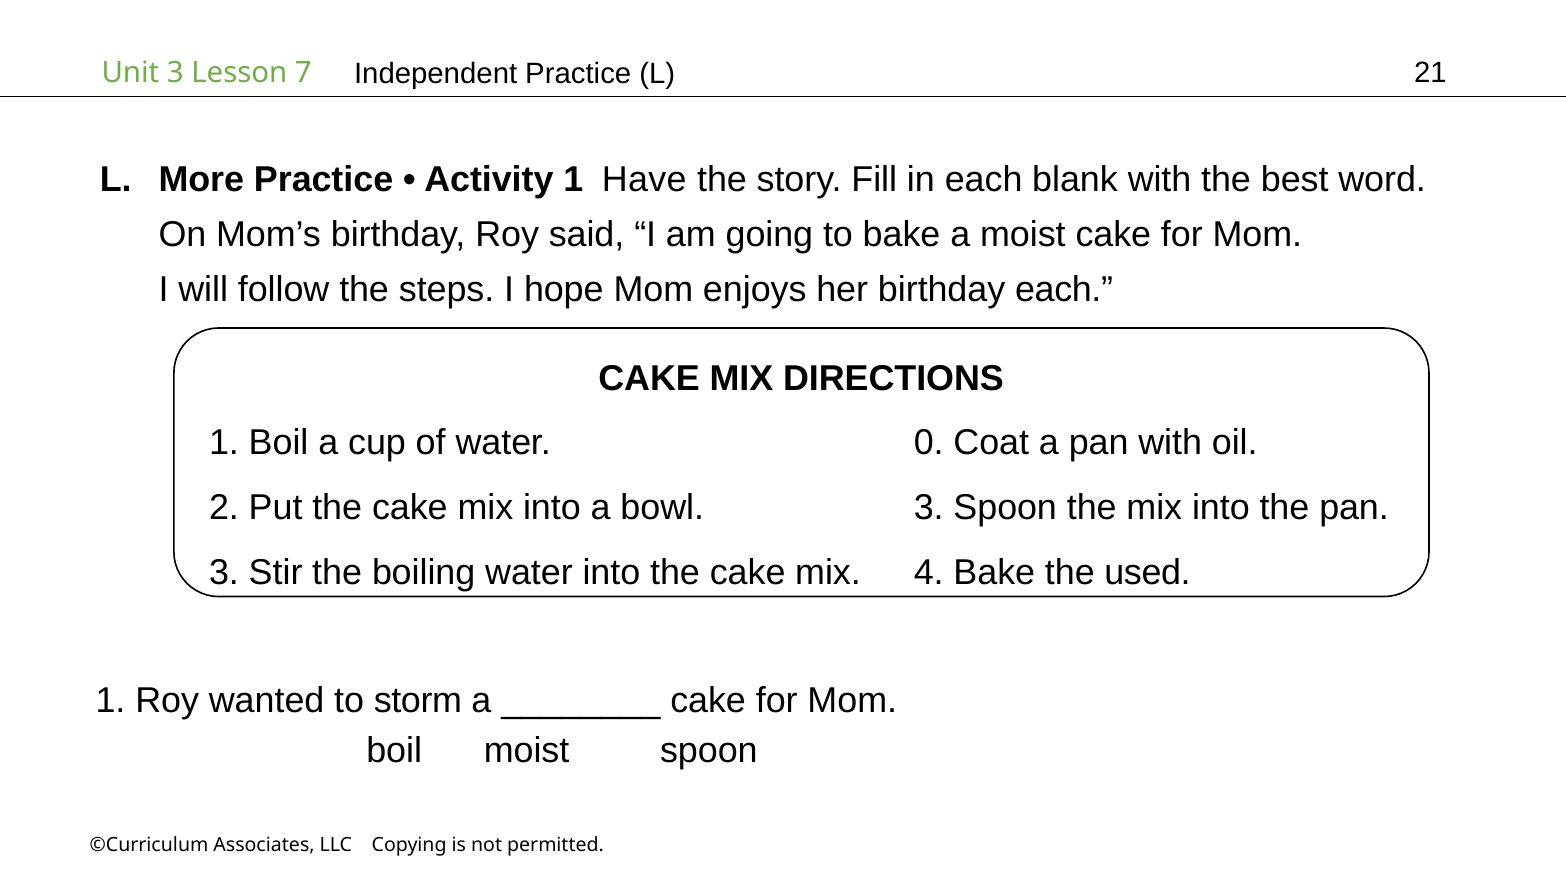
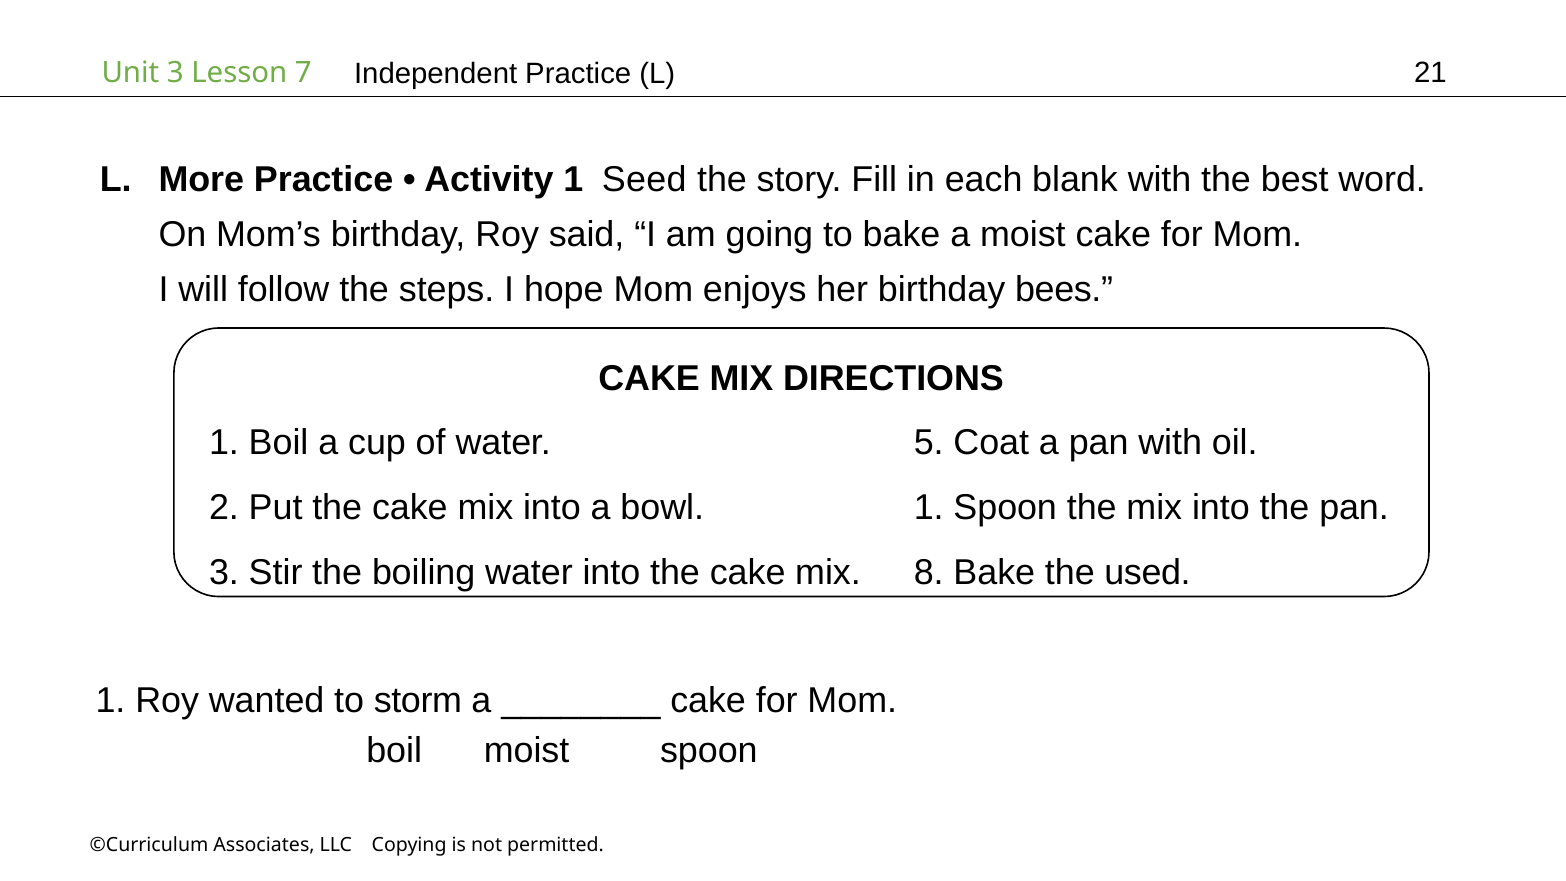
Have: Have -> Seed
birthday each: each -> bees
0: 0 -> 5
bowl 3: 3 -> 1
4: 4 -> 8
